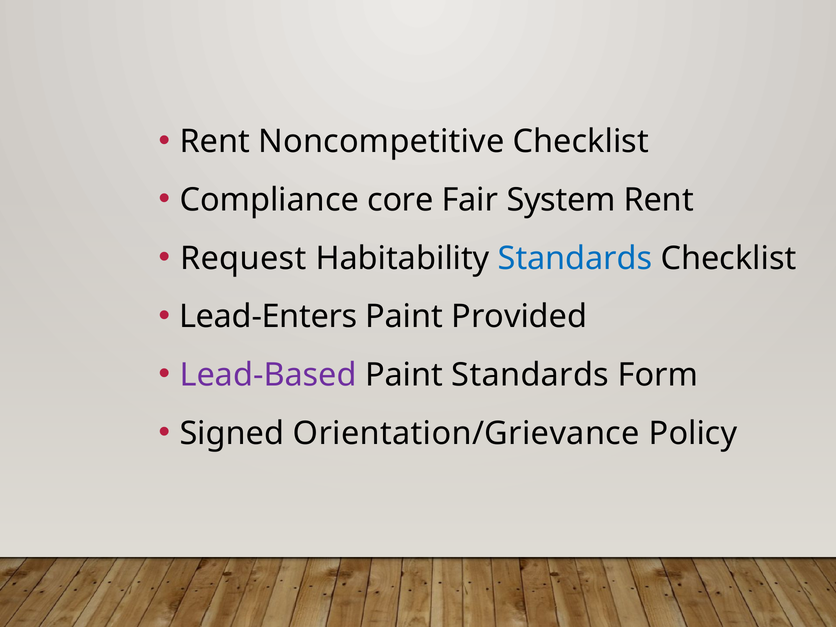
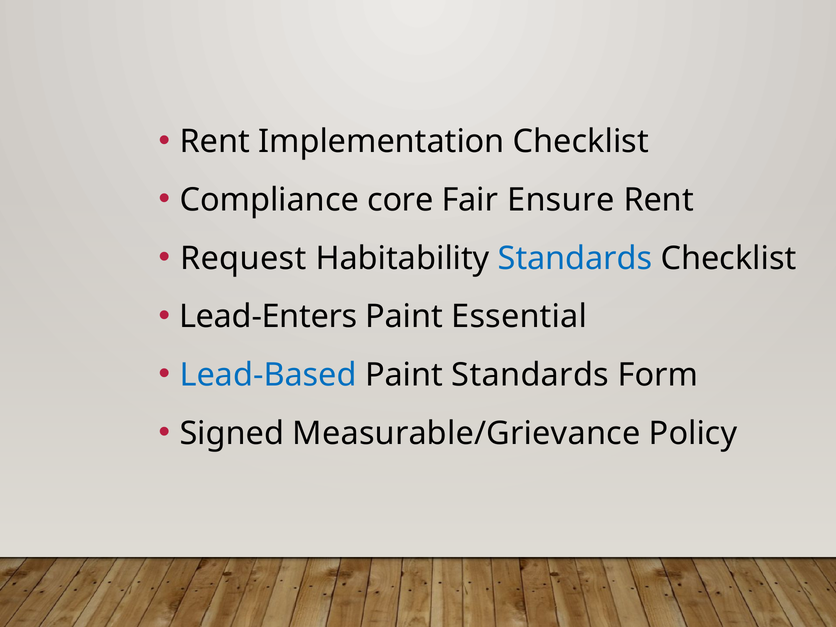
Noncompetitive: Noncompetitive -> Implementation
System: System -> Ensure
Provided: Provided -> Essential
Lead-Based colour: purple -> blue
Orientation/Grievance: Orientation/Grievance -> Measurable/Grievance
